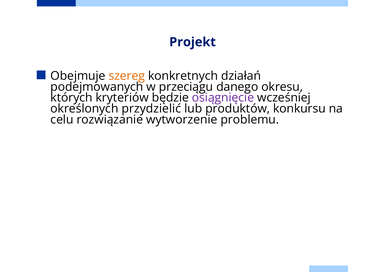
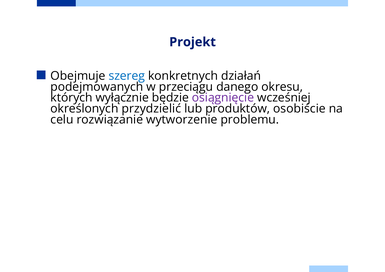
szereg colour: orange -> blue
kryteriów: kryteriów -> wyłącznie
konkursu: konkursu -> osobiście
